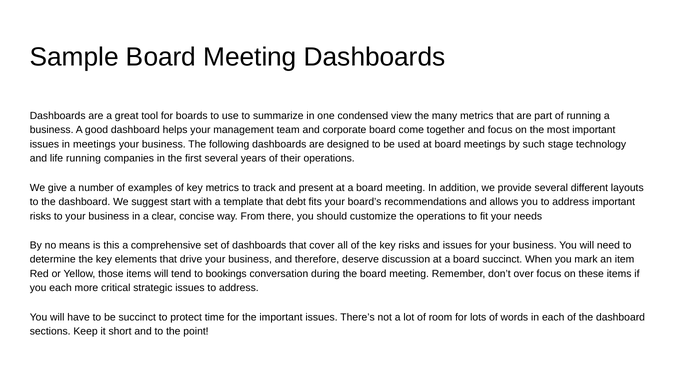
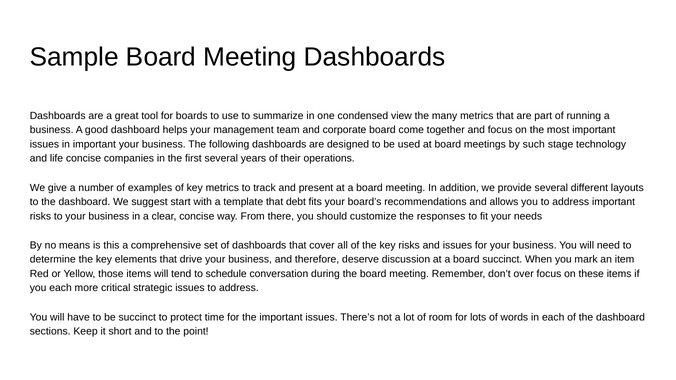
in meetings: meetings -> important
life running: running -> concise
the operations: operations -> responses
bookings: bookings -> schedule
